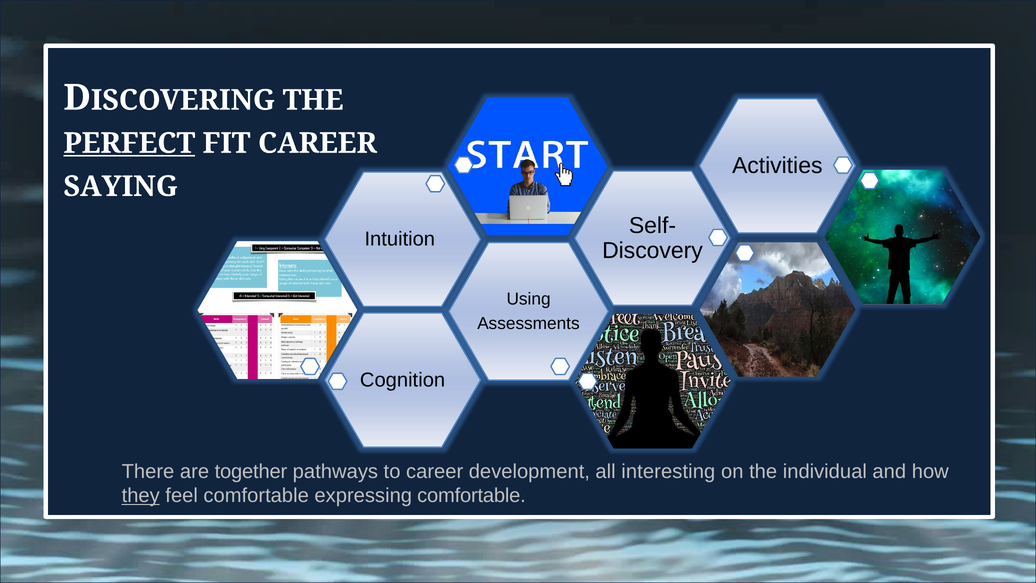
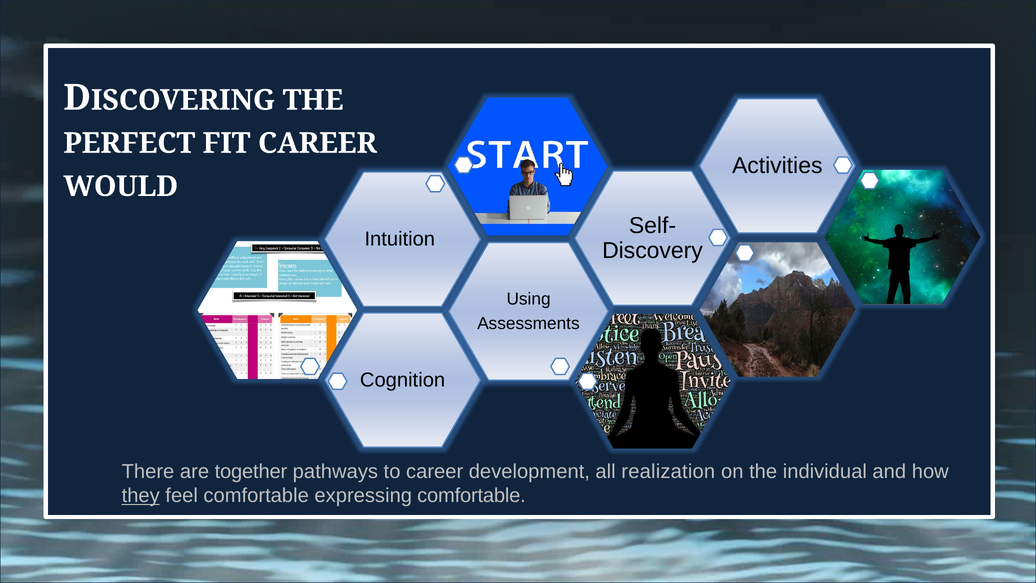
PERFECT underline: present -> none
SAYING: SAYING -> WOULD
interesting: interesting -> realization
